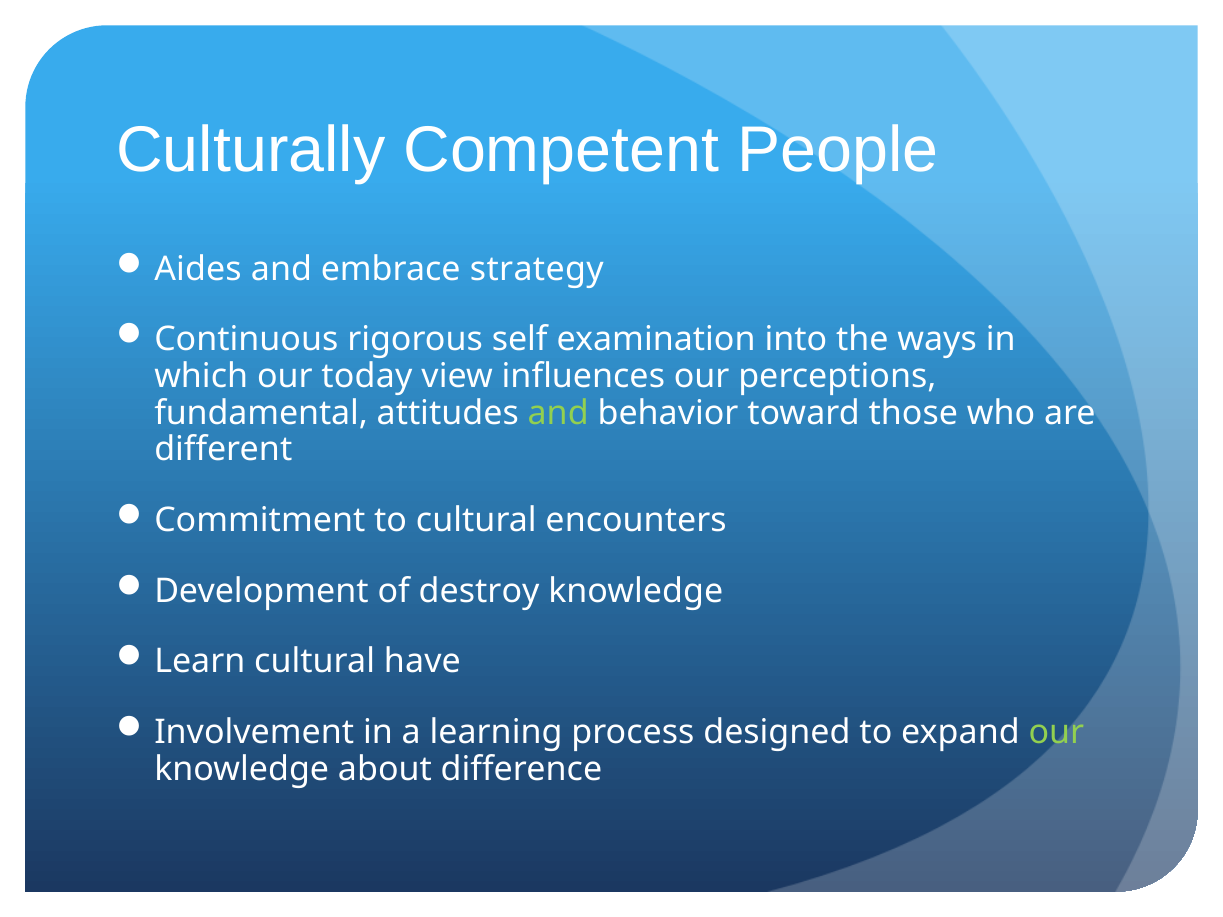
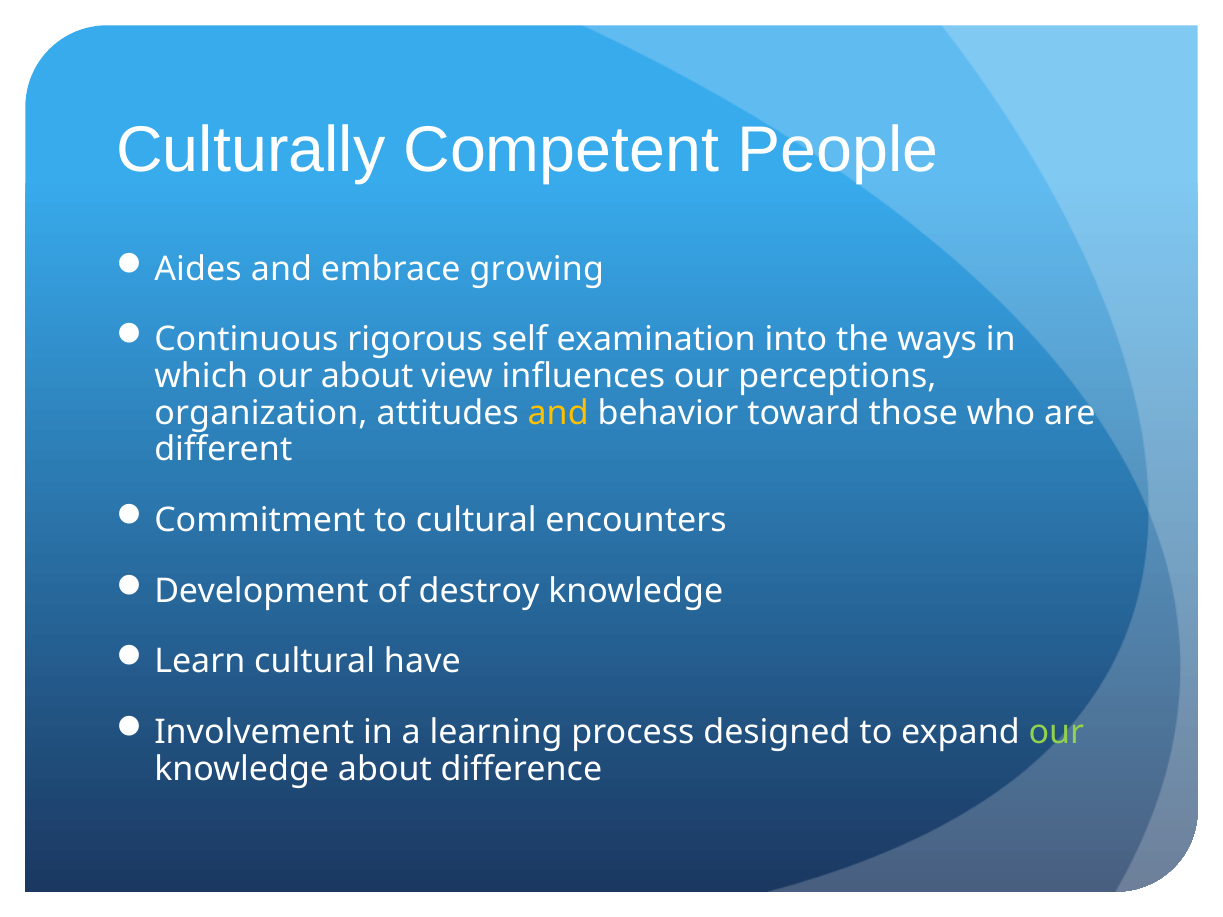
strategy: strategy -> growing
our today: today -> about
fundamental: fundamental -> organization
and at (558, 413) colour: light green -> yellow
